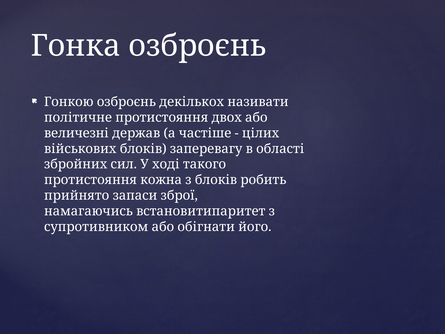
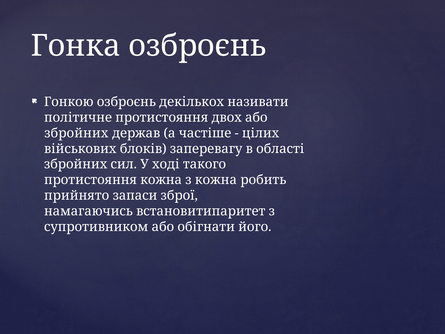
величезні at (76, 133): величезні -> збройних
з блоків: блоків -> кожна
